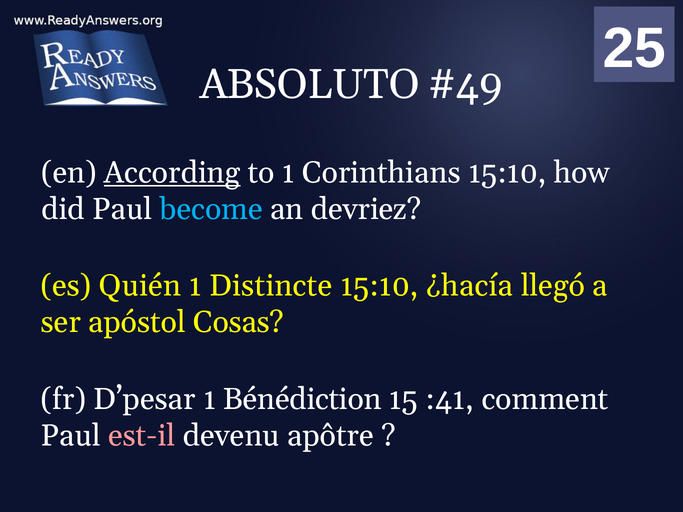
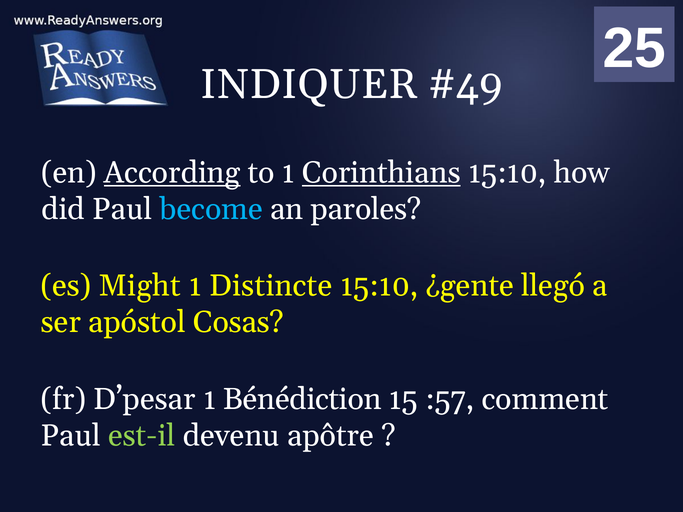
ABSOLUTO: ABSOLUTO -> INDIQUER
Corinthians underline: none -> present
devriez: devriez -> paroles
Quién: Quién -> Might
¿hacía: ¿hacía -> ¿gente
:41: :41 -> :57
est-il colour: pink -> light green
